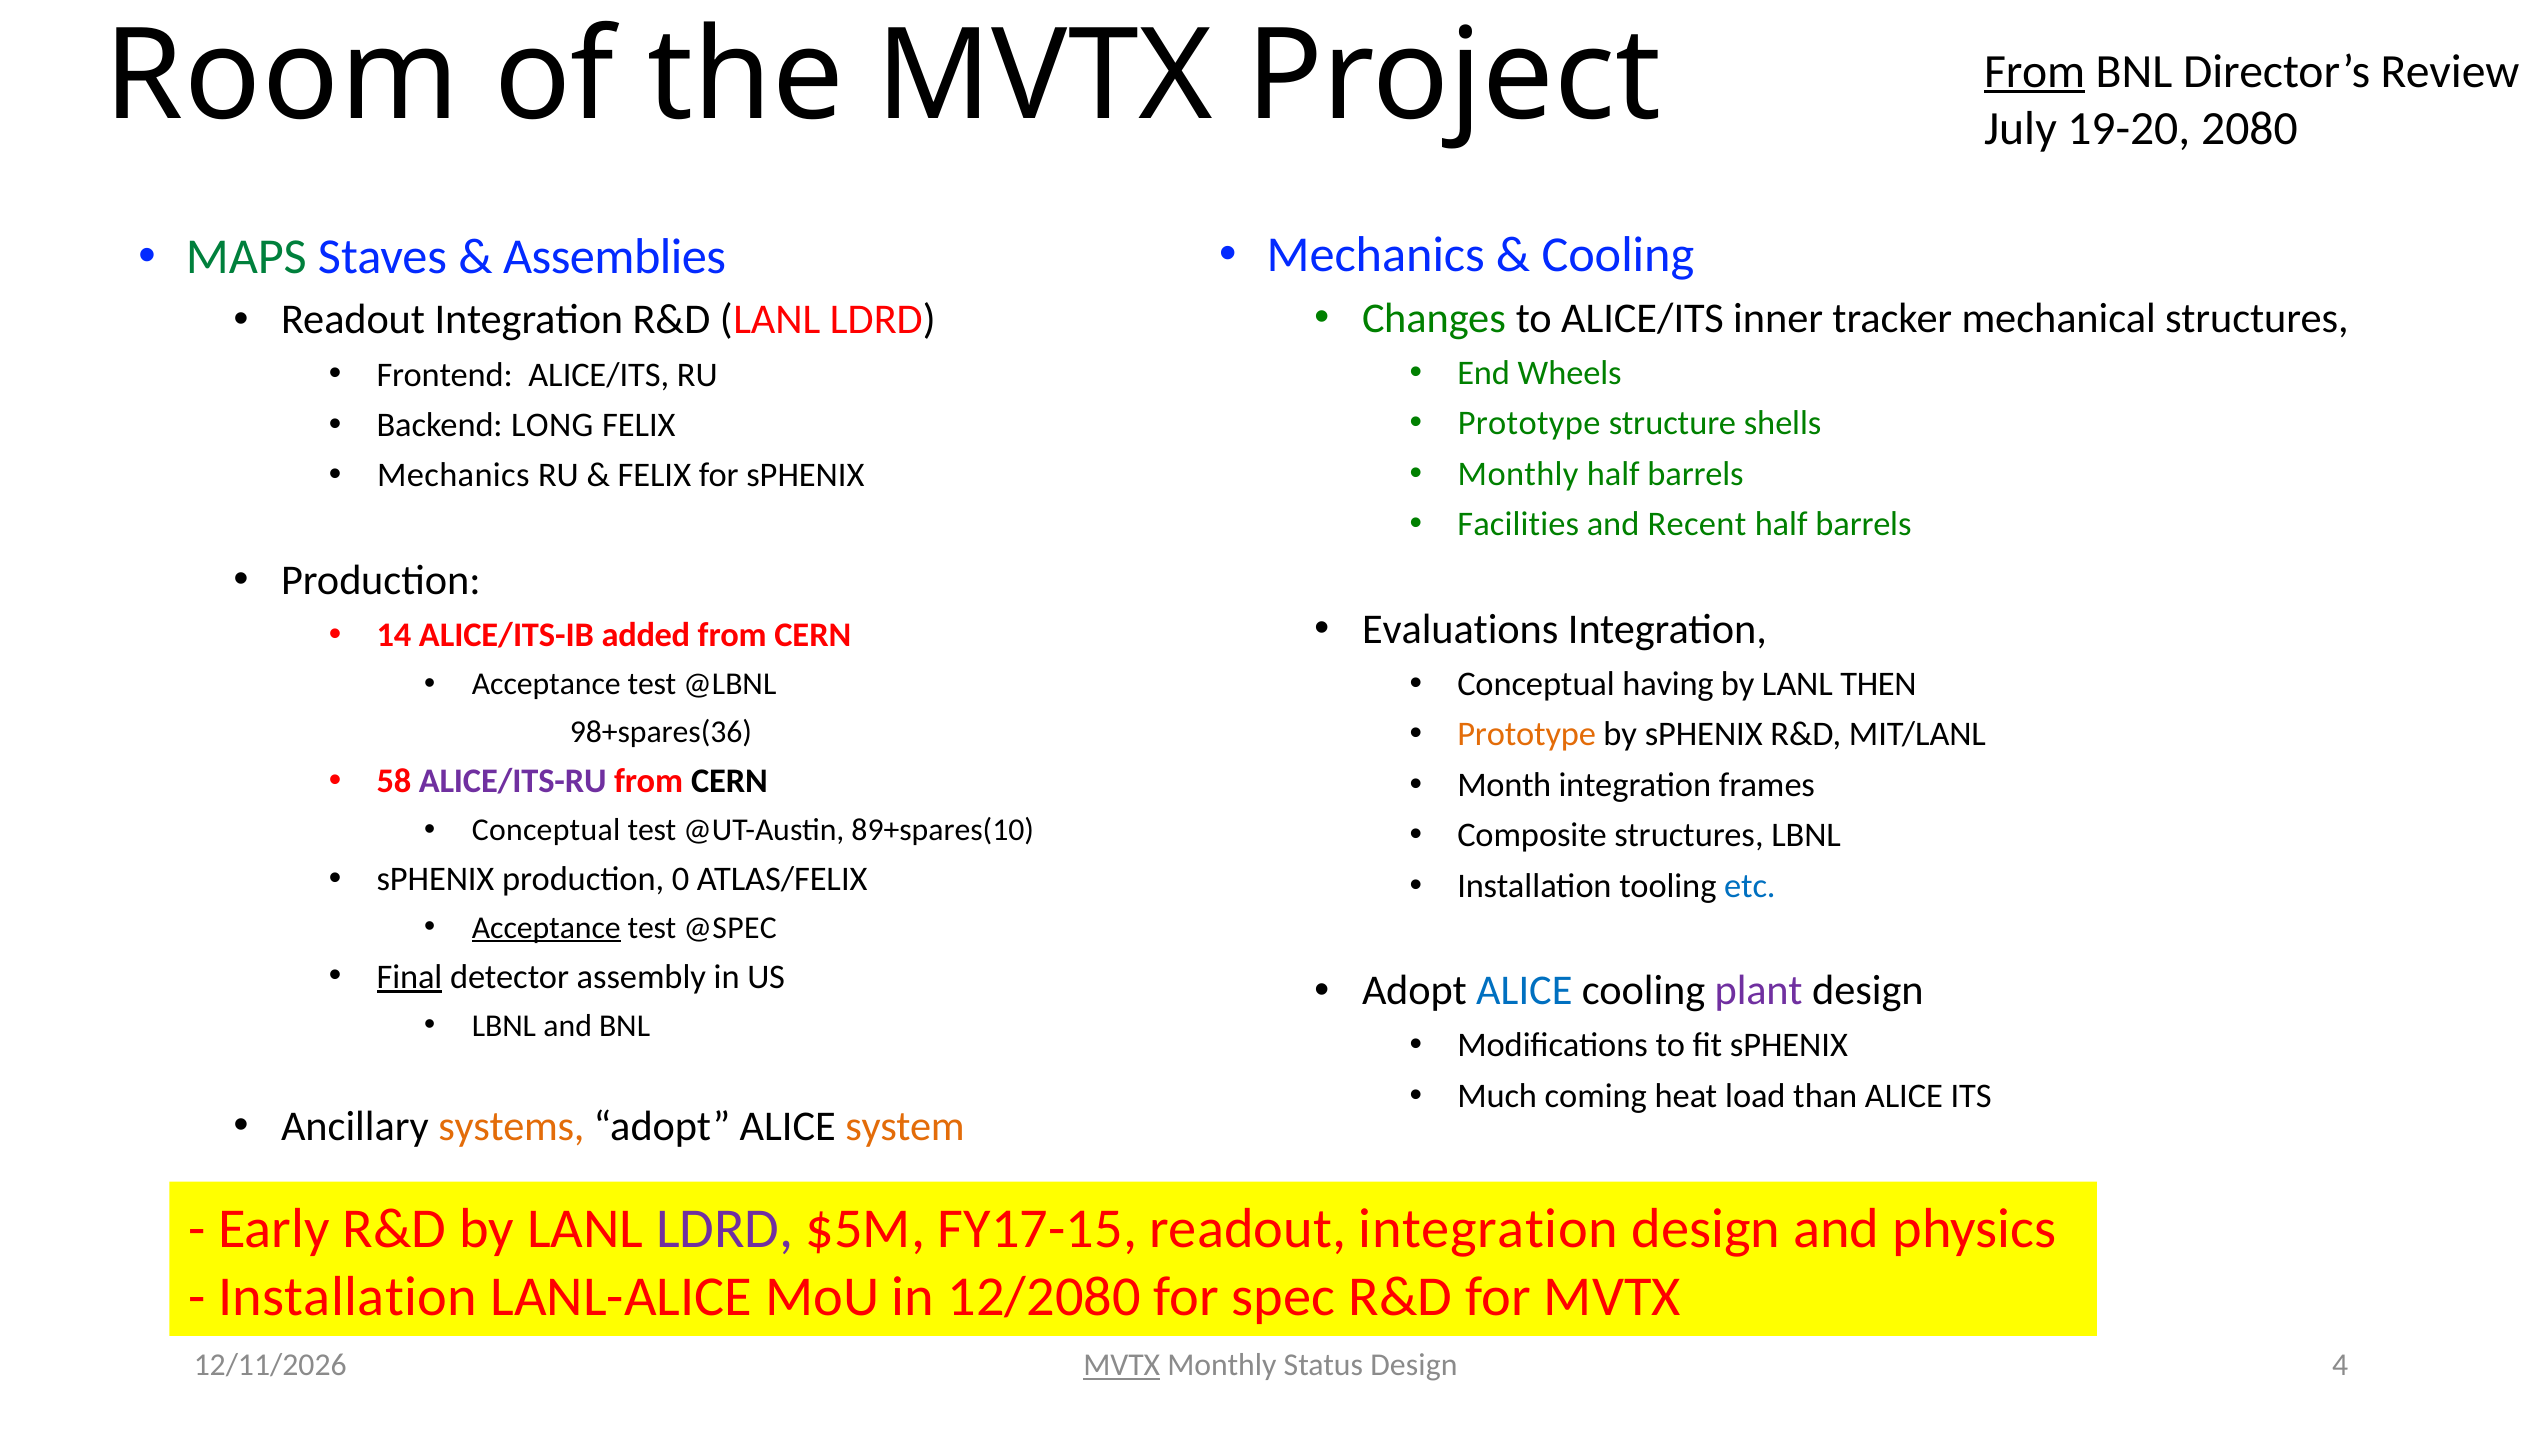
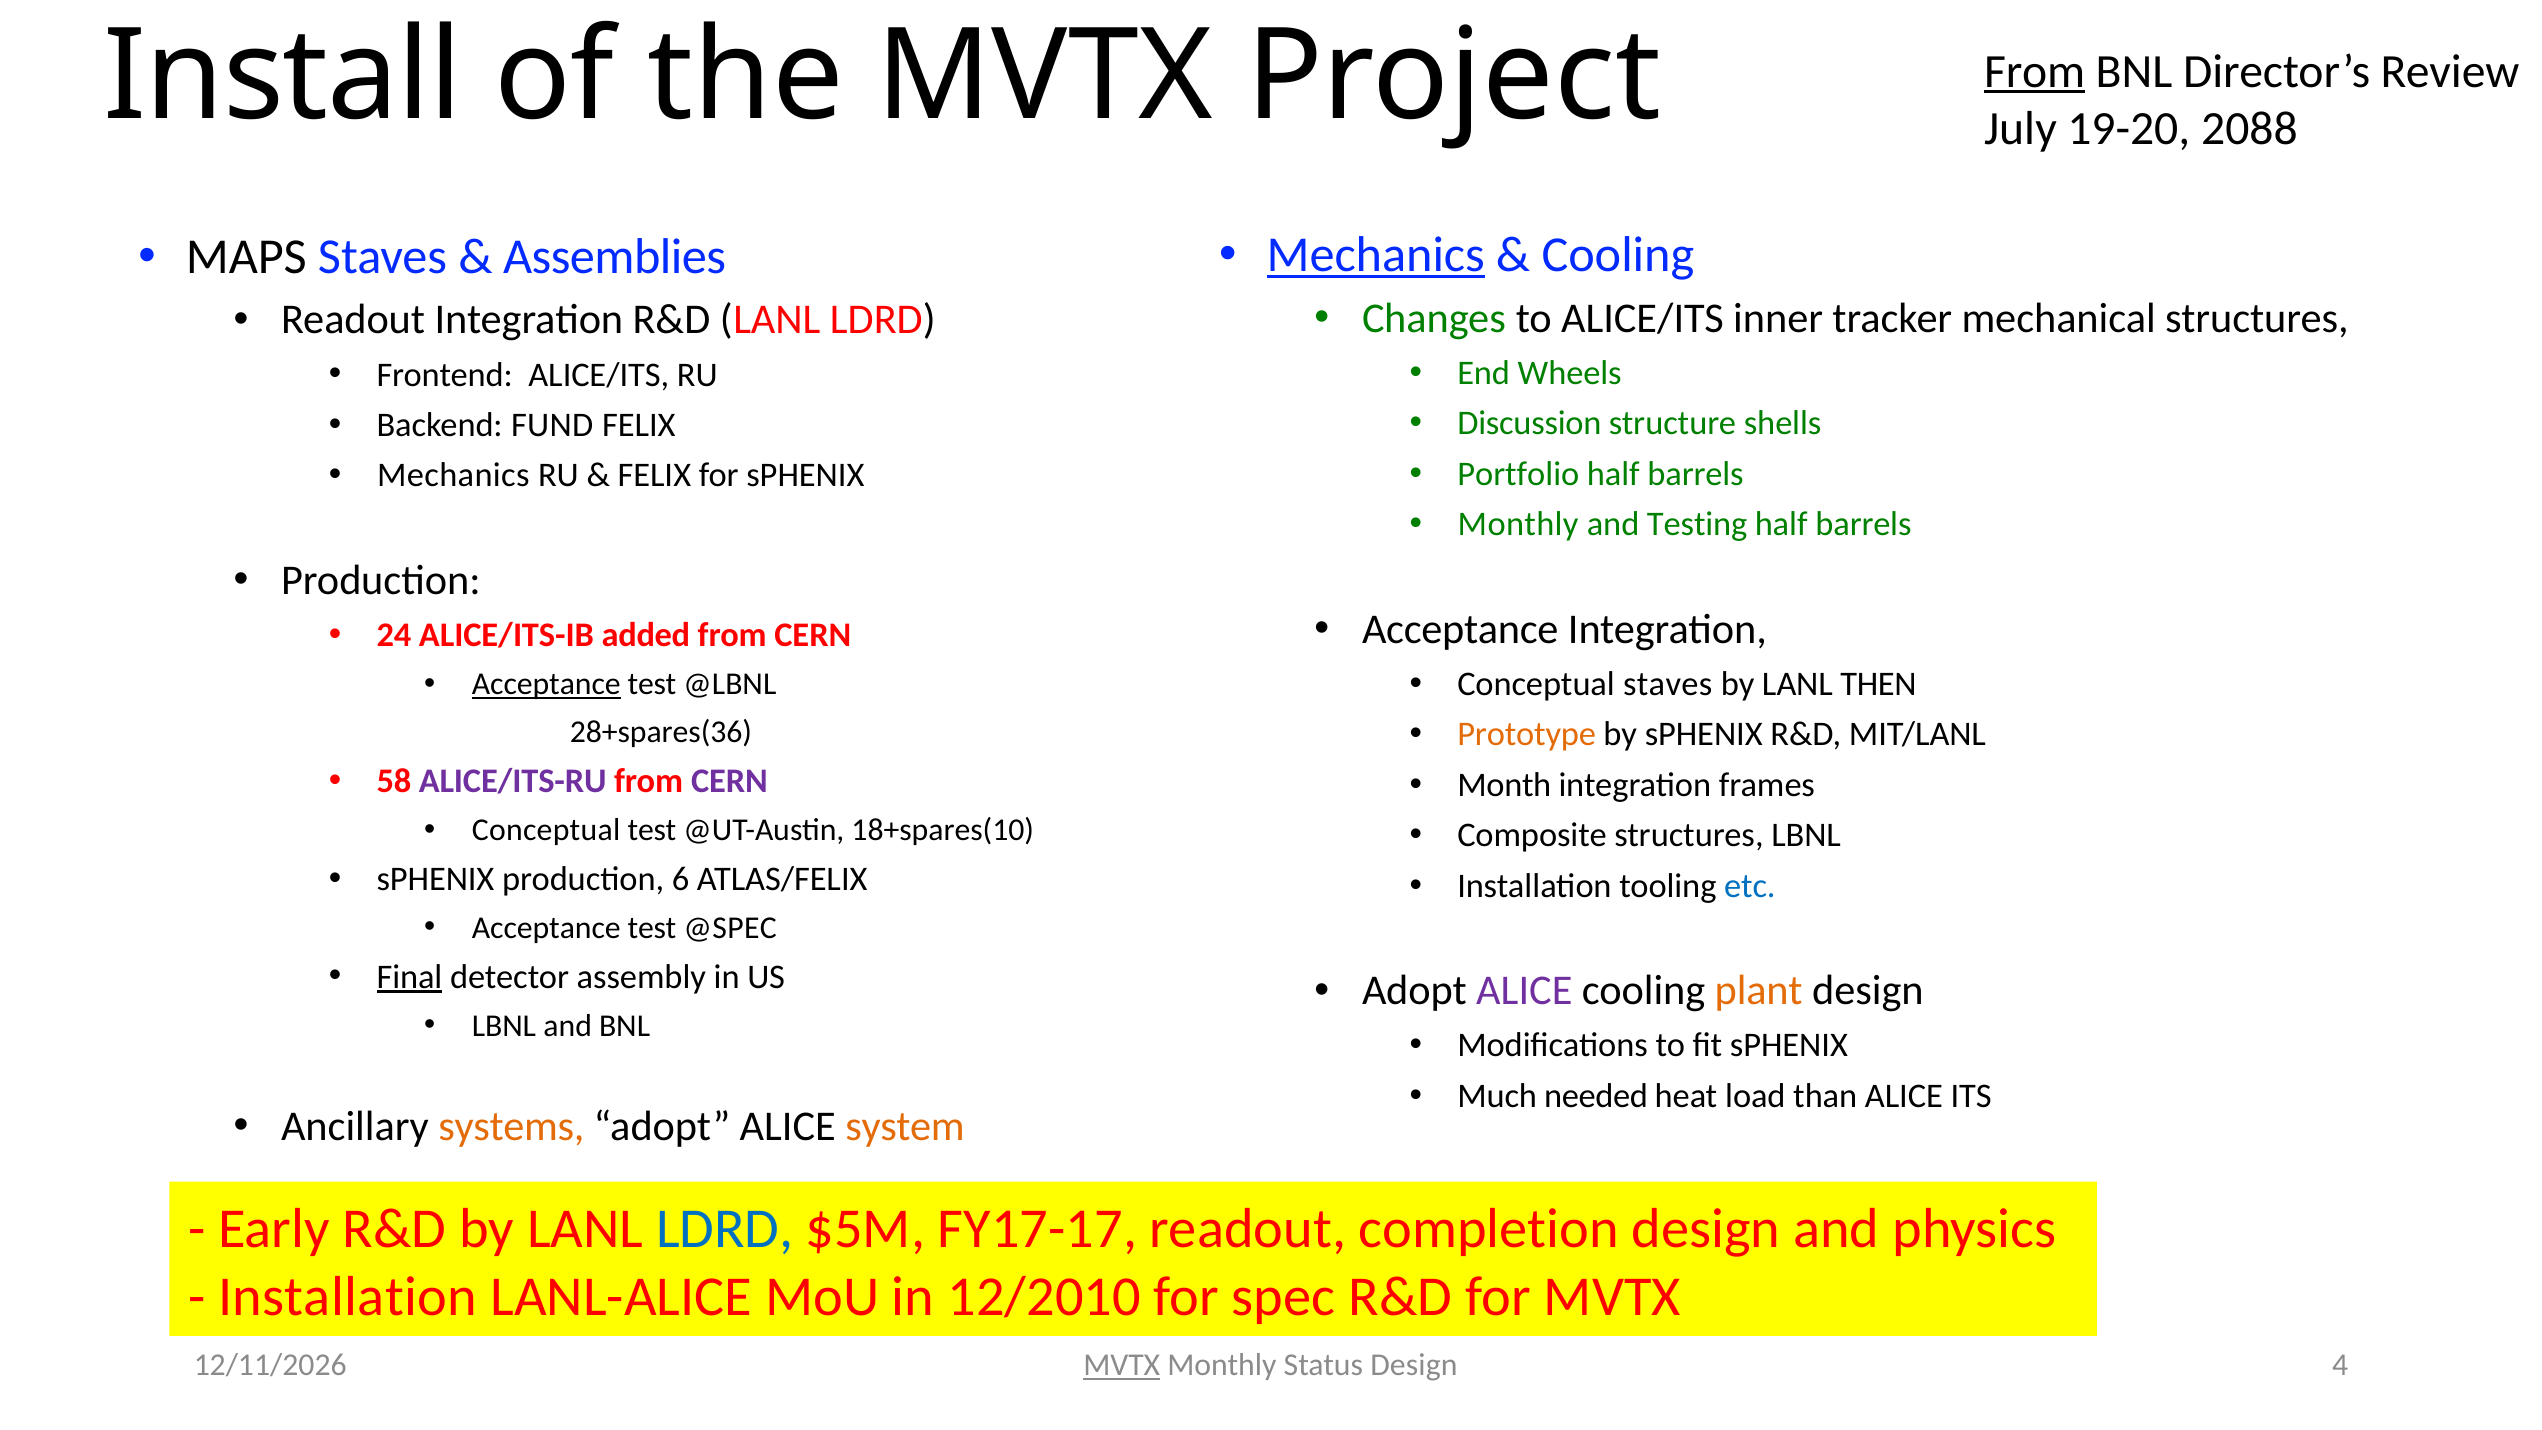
Room: Room -> Install
2080: 2080 -> 2088
Mechanics at (1376, 255) underline: none -> present
MAPS colour: green -> black
Prototype at (1529, 423): Prototype -> Discussion
LONG: LONG -> FUND
Monthly at (1518, 474): Monthly -> Portfolio
Facilities at (1518, 524): Facilities -> Monthly
Recent: Recent -> Testing
Evaluations at (1460, 629): Evaluations -> Acceptance
14: 14 -> 24
Conceptual having: having -> staves
Acceptance at (546, 684) underline: none -> present
98+spares(36: 98+spares(36 -> 28+spares(36
CERN at (729, 781) colour: black -> purple
89+spares(10: 89+spares(10 -> 18+spares(10
0: 0 -> 6
Acceptance at (546, 928) underline: present -> none
ALICE at (1524, 991) colour: blue -> purple
plant colour: purple -> orange
coming: coming -> needed
LDRD at (725, 1229) colour: purple -> blue
FY17-15: FY17-15 -> FY17-17
integration at (1489, 1229): integration -> completion
12/2080: 12/2080 -> 12/2010
